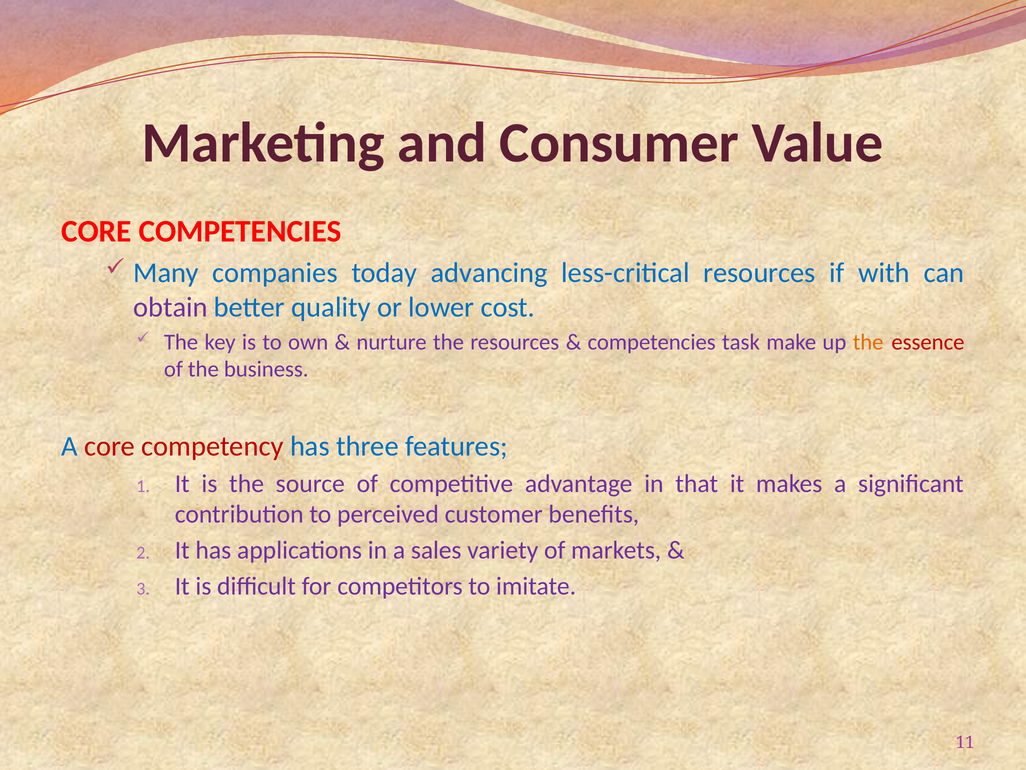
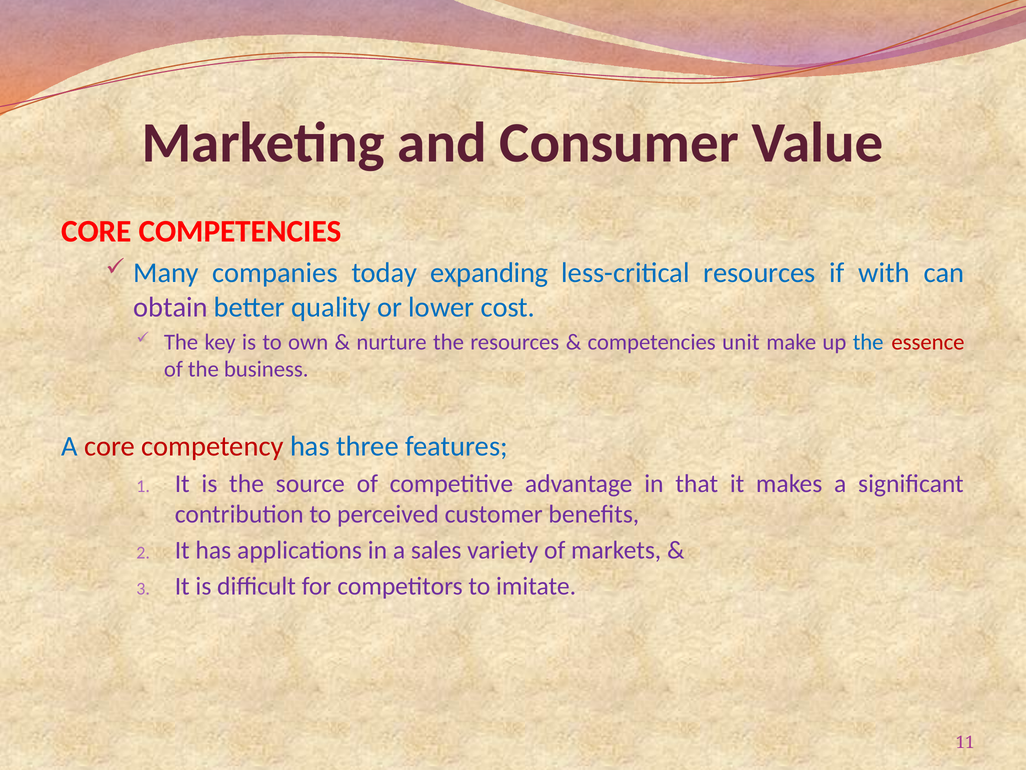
advancing: advancing -> expanding
task: task -> unit
the at (868, 342) colour: orange -> blue
